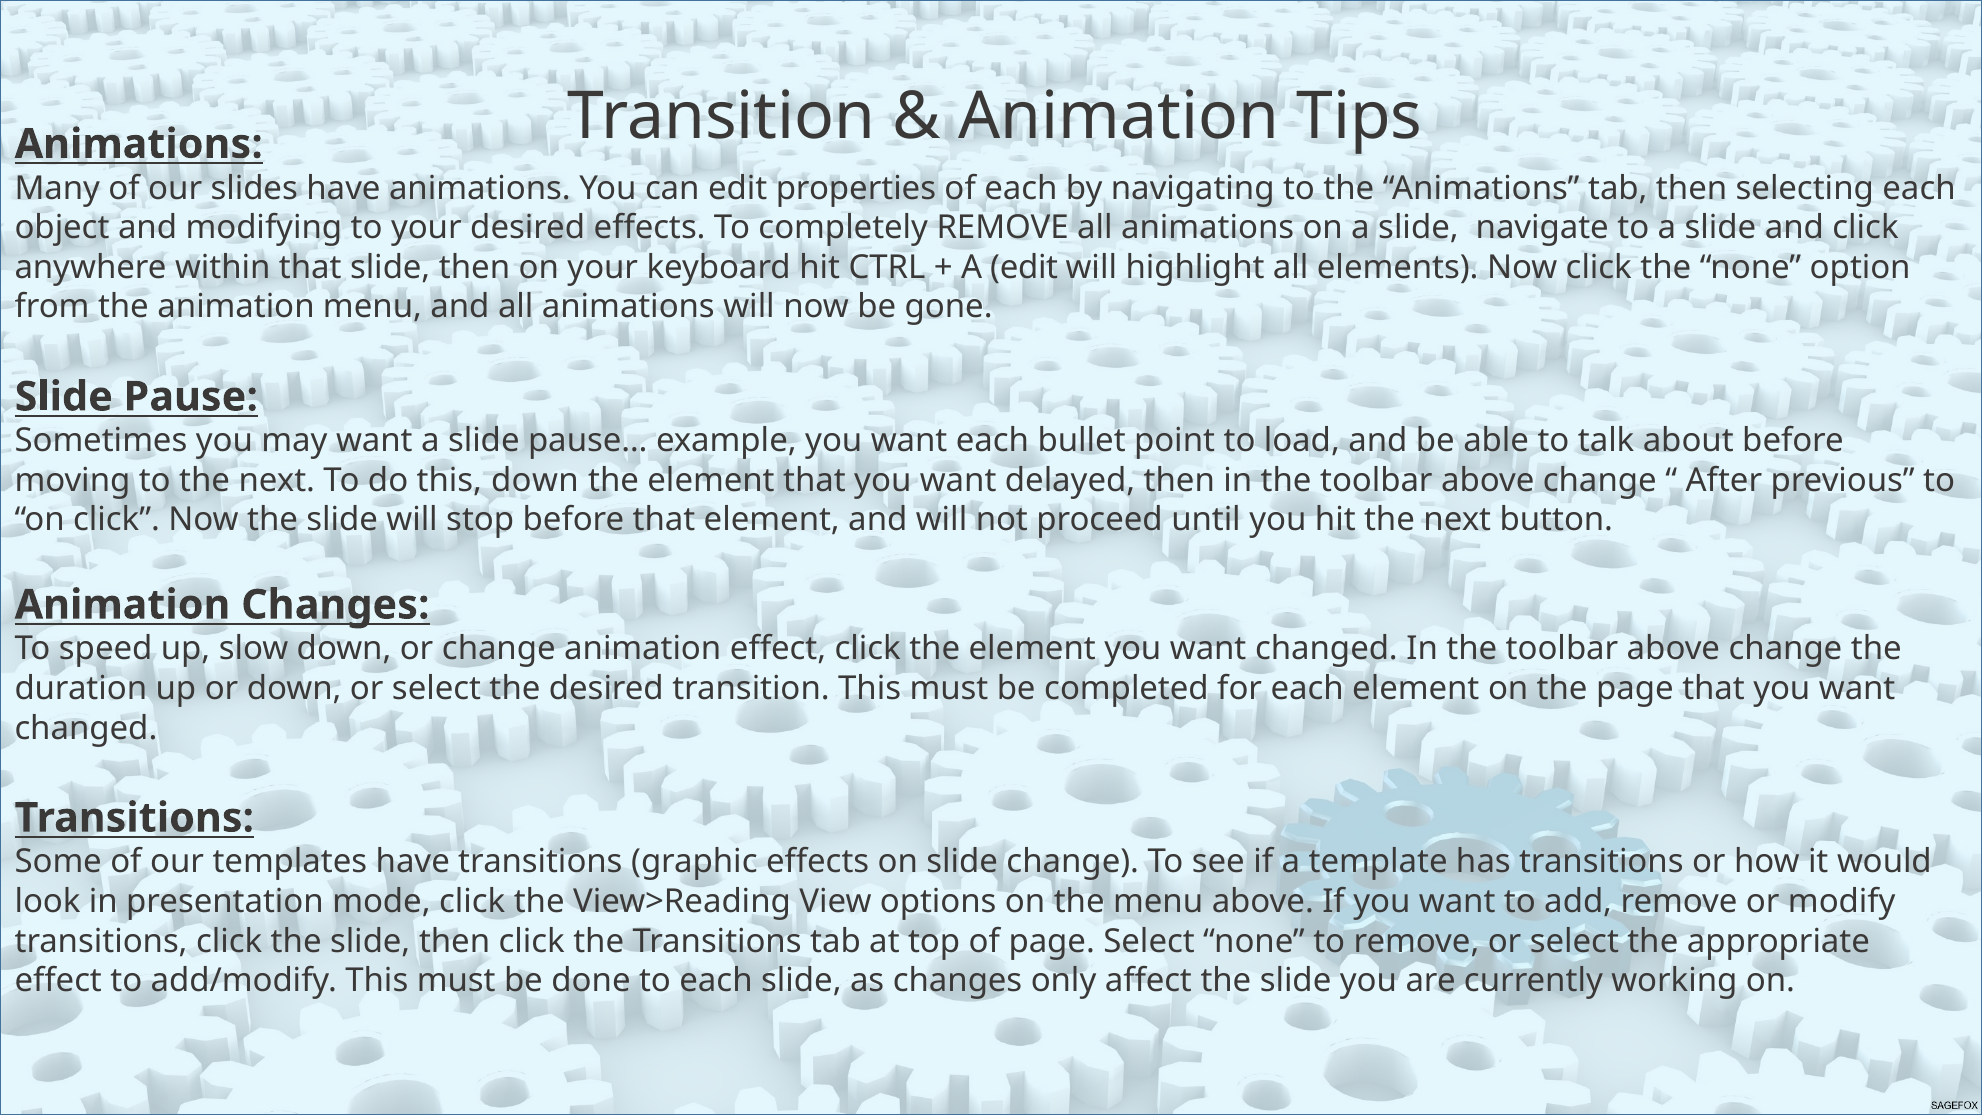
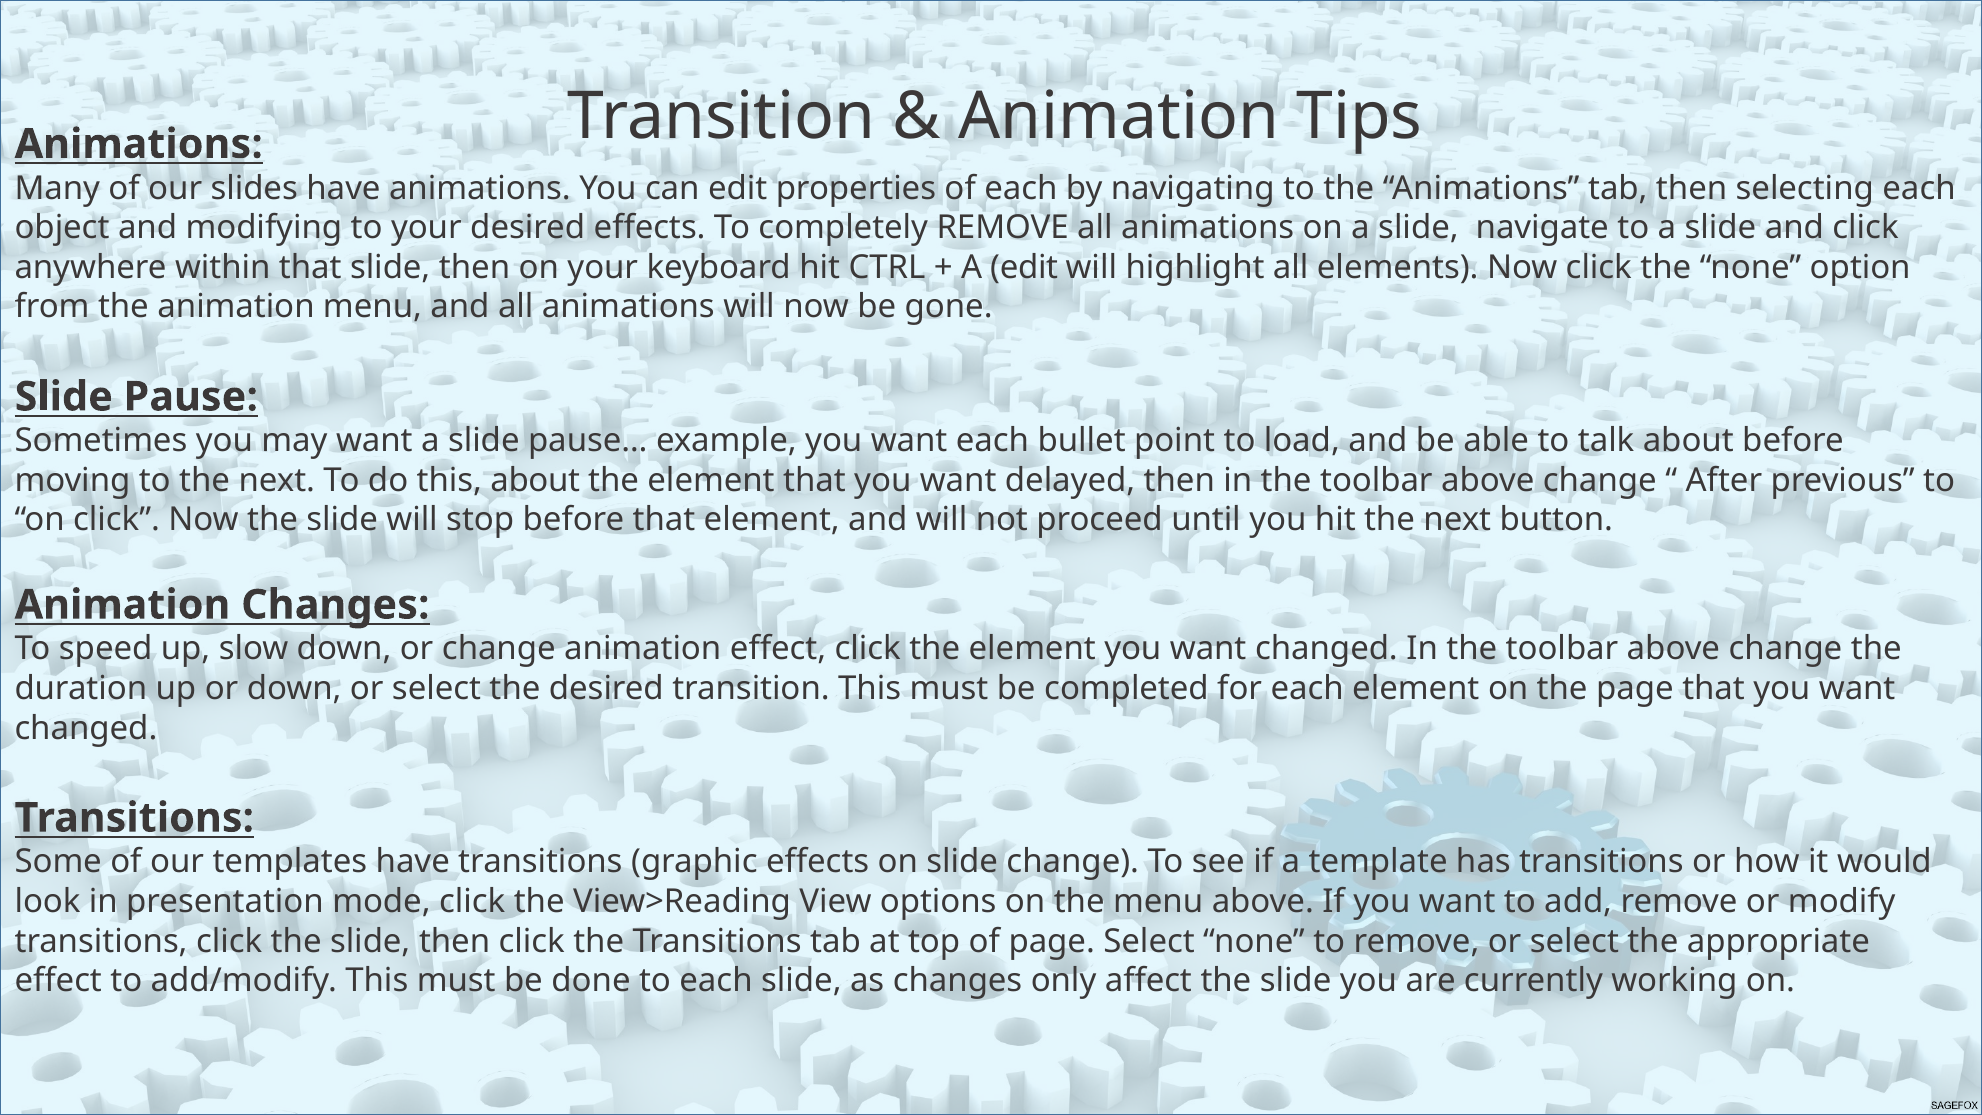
this down: down -> about
